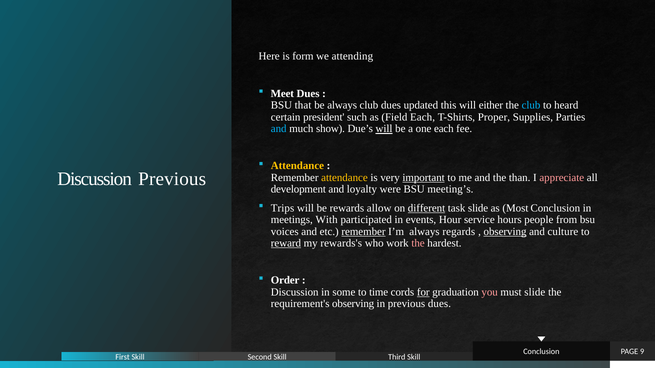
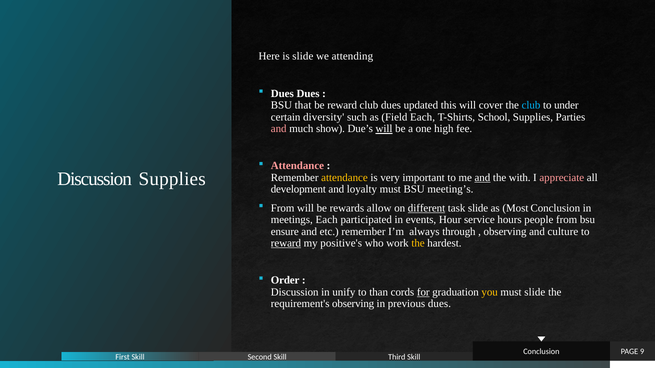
is form: form -> slide
Meet at (282, 94): Meet -> Dues
be always: always -> reward
either: either -> cover
heard: heard -> under
president: president -> diversity
Proper: Proper -> School
and at (279, 129) colour: light blue -> pink
one each: each -> high
Attendance at (297, 166) colour: yellow -> pink
Discussion Previous: Previous -> Supplies
important underline: present -> none
and at (482, 178) underline: none -> present
than: than -> with
loyalty were: were -> must
Trips at (283, 208): Trips -> From
meetings With: With -> Each
voices: voices -> ensure
remember at (363, 232) underline: present -> none
regards: regards -> through
observing at (505, 232) underline: present -> none
rewards's: rewards's -> positive's
the at (418, 243) colour: pink -> yellow
some: some -> unify
time: time -> than
you colour: pink -> yellow
